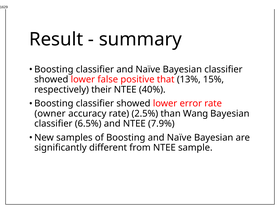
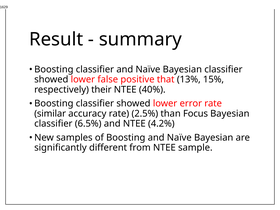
owner: owner -> similar
Wang: Wang -> Focus
7.9%: 7.9% -> 4.2%
